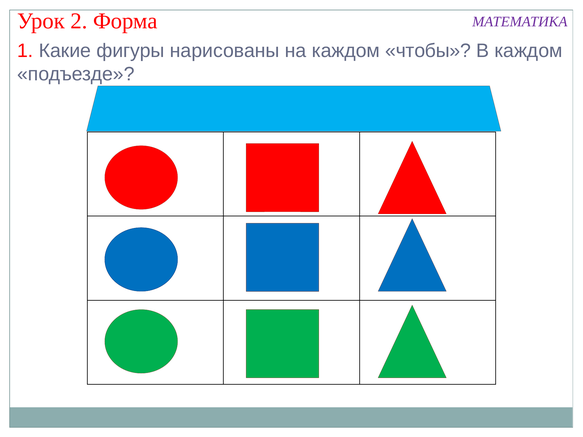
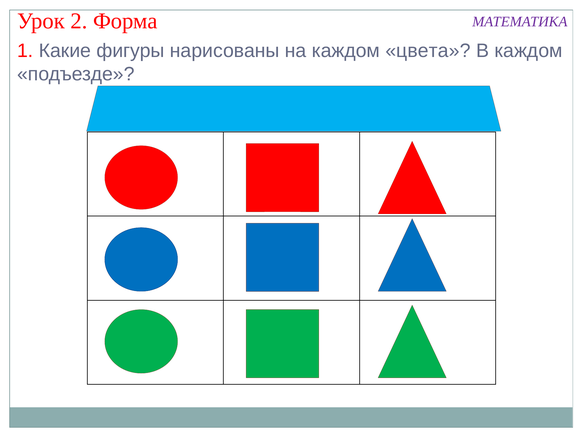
чтобы: чтобы -> цвета
